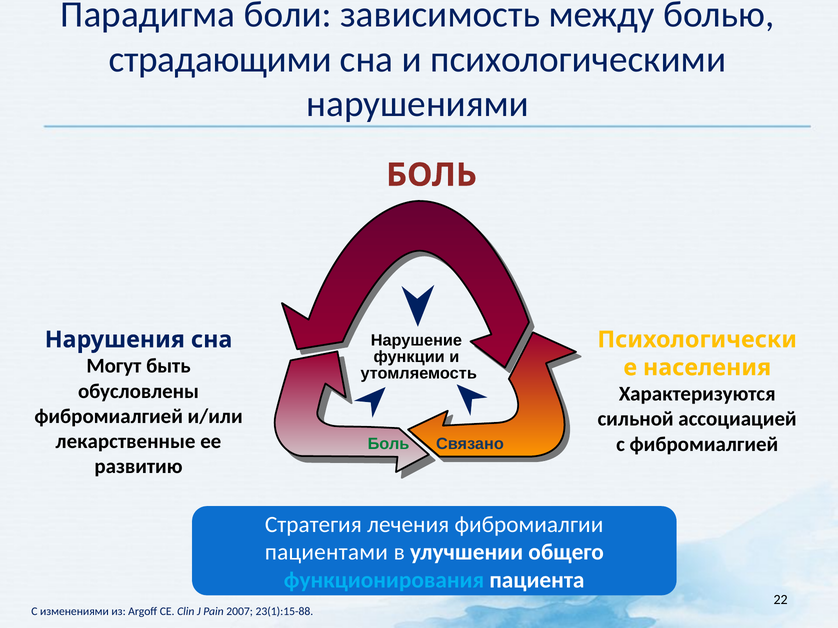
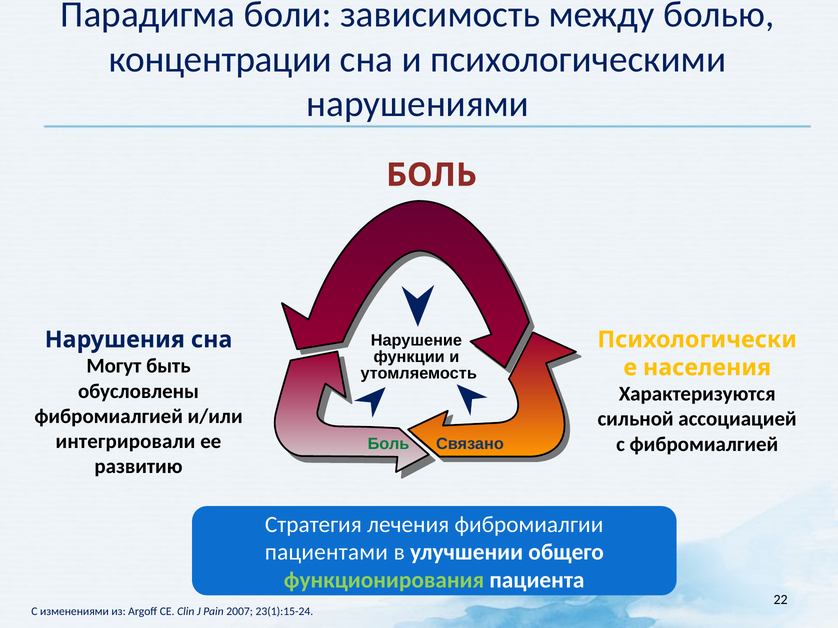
страдающими: страдающими -> концентрации
лекарственные: лекарственные -> интегрировали
функционирования colour: light blue -> light green
23(1):15-88: 23(1):15-88 -> 23(1):15-24
